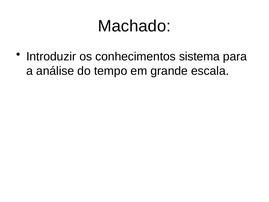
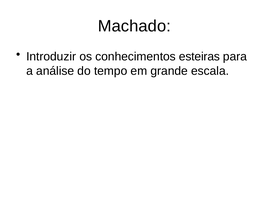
sistema: sistema -> esteiras
